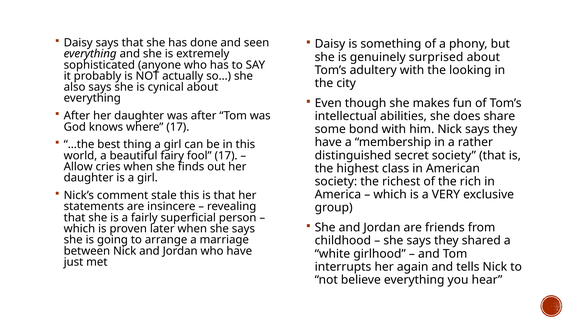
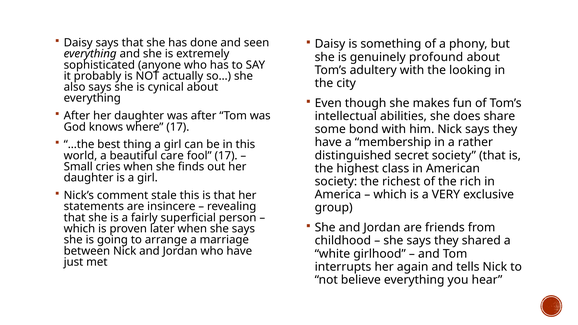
surprised: surprised -> profound
fairy: fairy -> care
Allow: Allow -> Small
